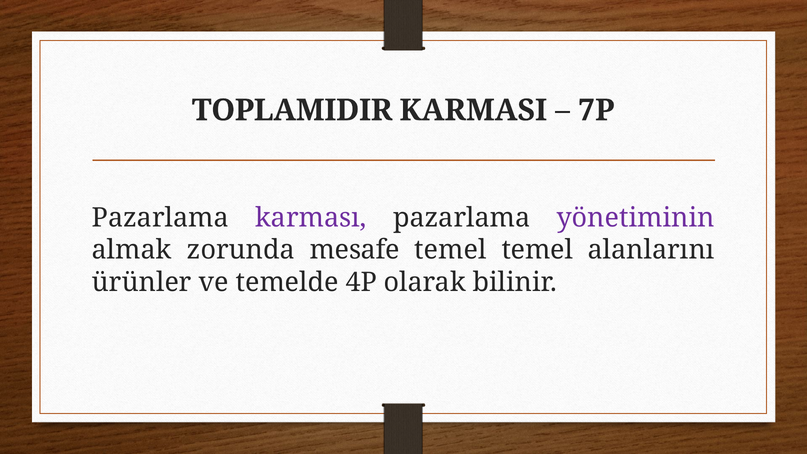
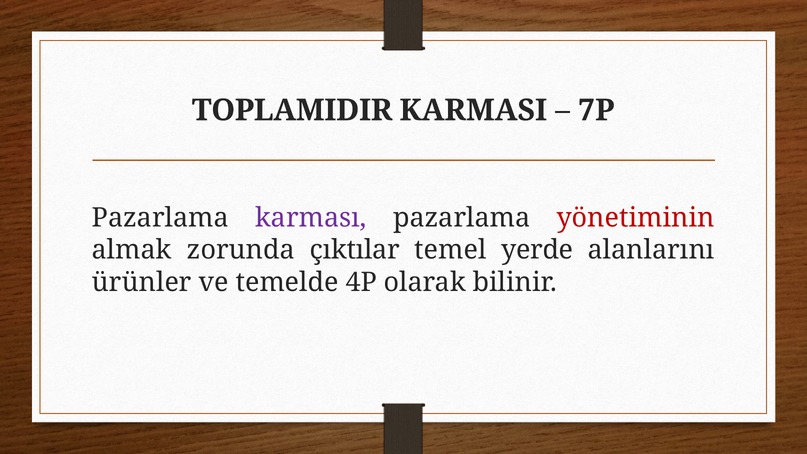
yönetiminin colour: purple -> red
mesafe: mesafe -> çıktılar
temel temel: temel -> yerde
